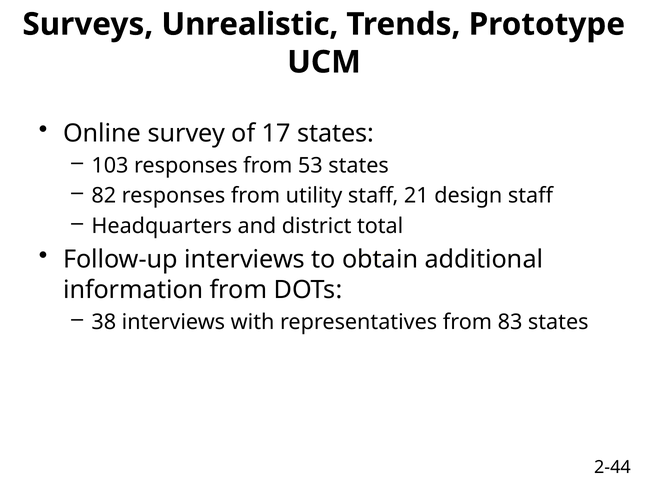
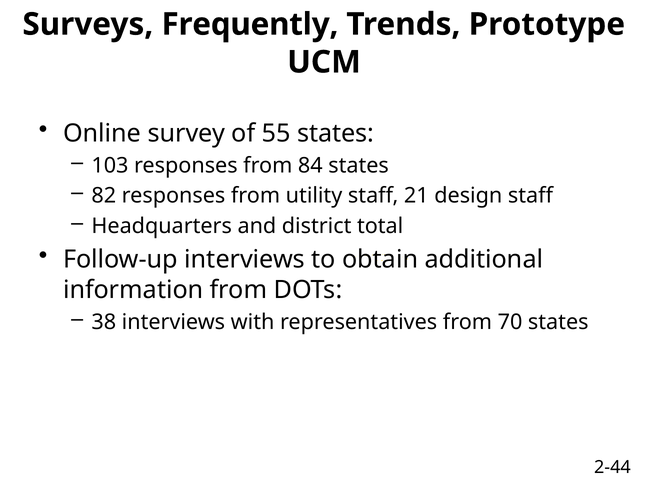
Unrealistic: Unrealistic -> Frequently
17: 17 -> 55
53: 53 -> 84
83: 83 -> 70
